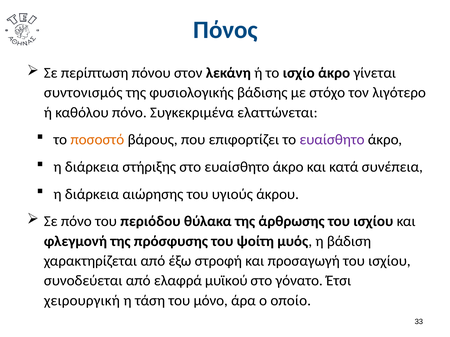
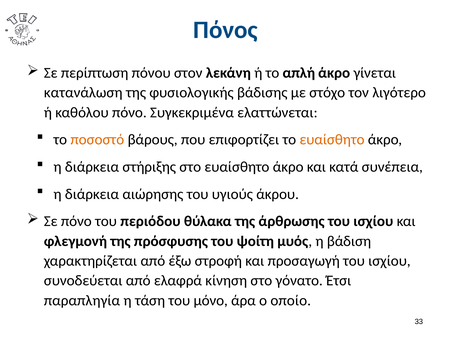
ισχίο: ισχίο -> απλή
συντονισμός: συντονισμός -> κατανάλωση
ευαίσθητο at (332, 140) colour: purple -> orange
μυϊκού: μυϊκού -> κίνηση
χειρουργική: χειρουργική -> παραπληγία
